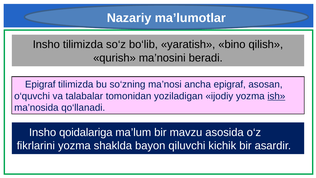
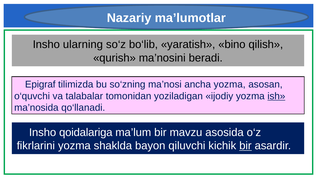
Insho tilimizda: tilimizda -> ularning
ancha epigraf: epigraf -> yozma
bir at (245, 146) underline: none -> present
